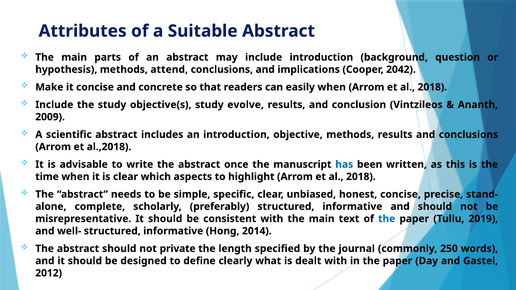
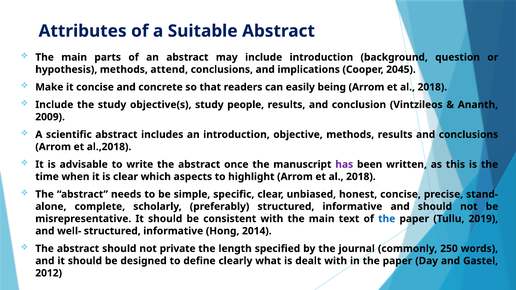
2042: 2042 -> 2045
easily when: when -> being
evolve: evolve -> people
has colour: blue -> purple
